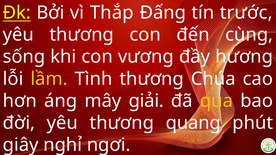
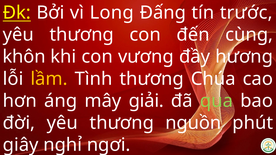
Thắp: Thắp -> Long
sống: sống -> khôn
qua colour: yellow -> light green
quang: quang -> nguồn
